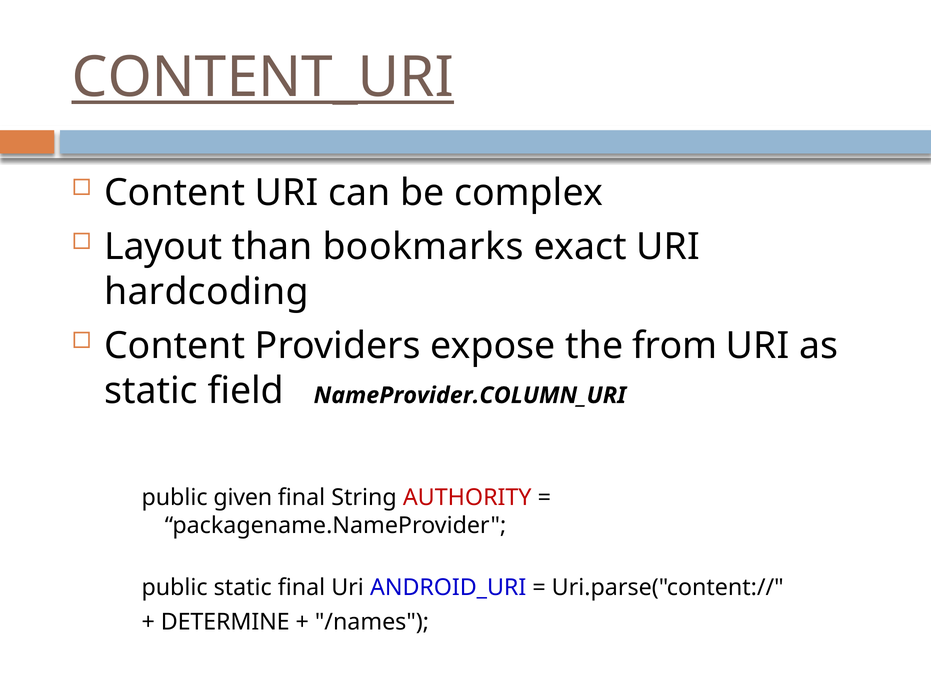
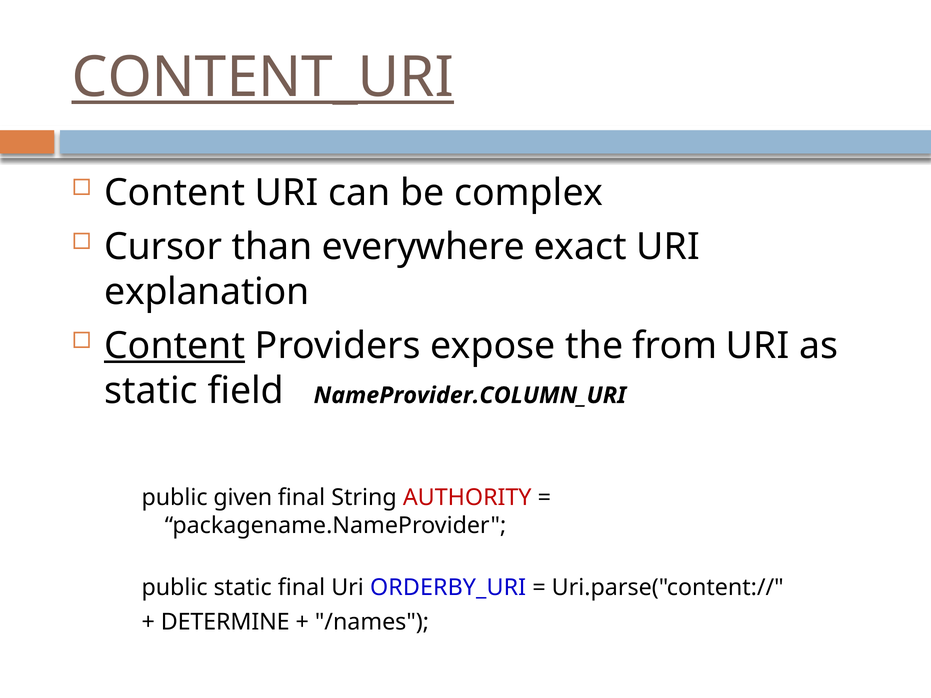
Layout: Layout -> Cursor
bookmarks: bookmarks -> everywhere
hardcoding: hardcoding -> explanation
Content at (175, 346) underline: none -> present
ANDROID_URI: ANDROID_URI -> ORDERBY_URI
